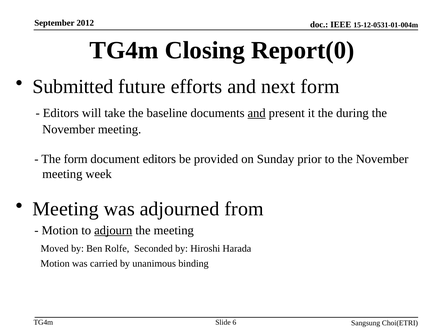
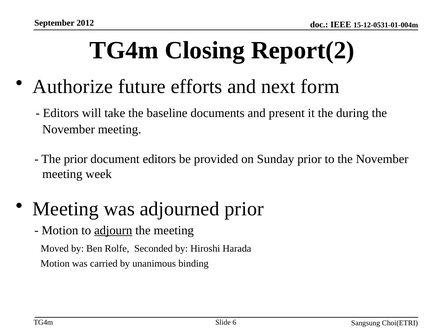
Report(0: Report(0 -> Report(2
Submitted: Submitted -> Authorize
and at (257, 113) underline: present -> none
The form: form -> prior
adjourned from: from -> prior
